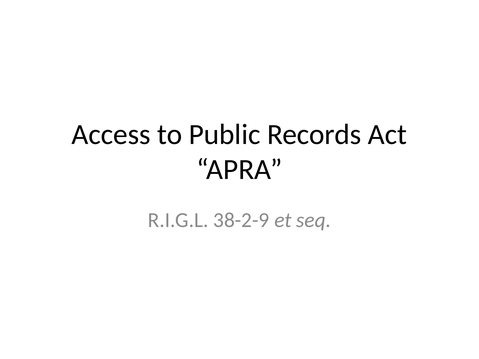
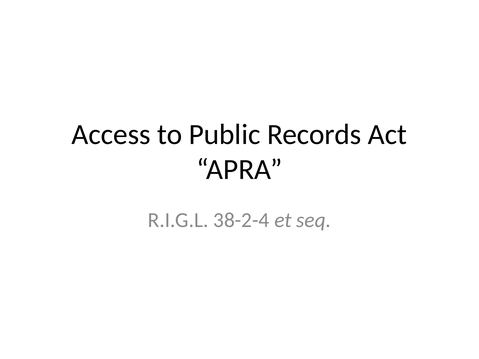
38-2-9: 38-2-9 -> 38-2-4
